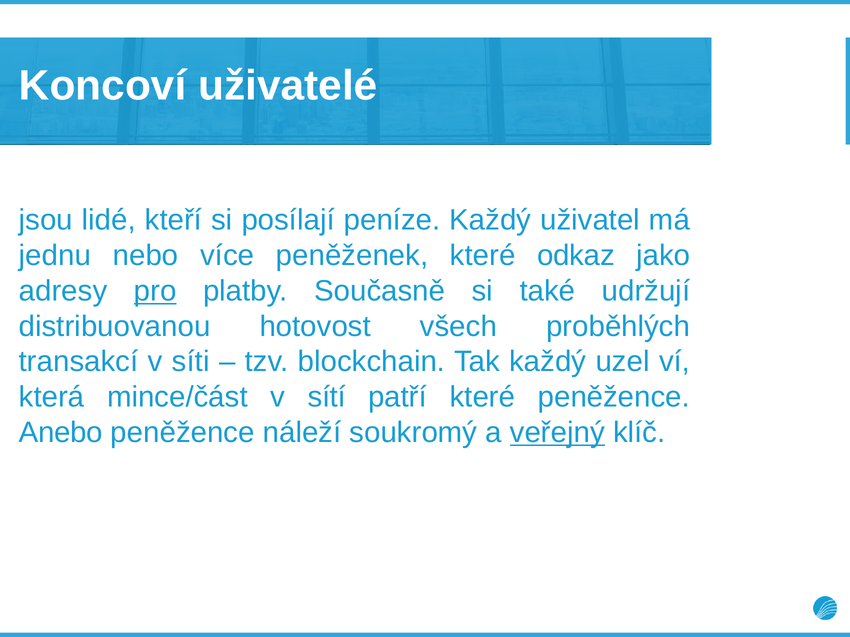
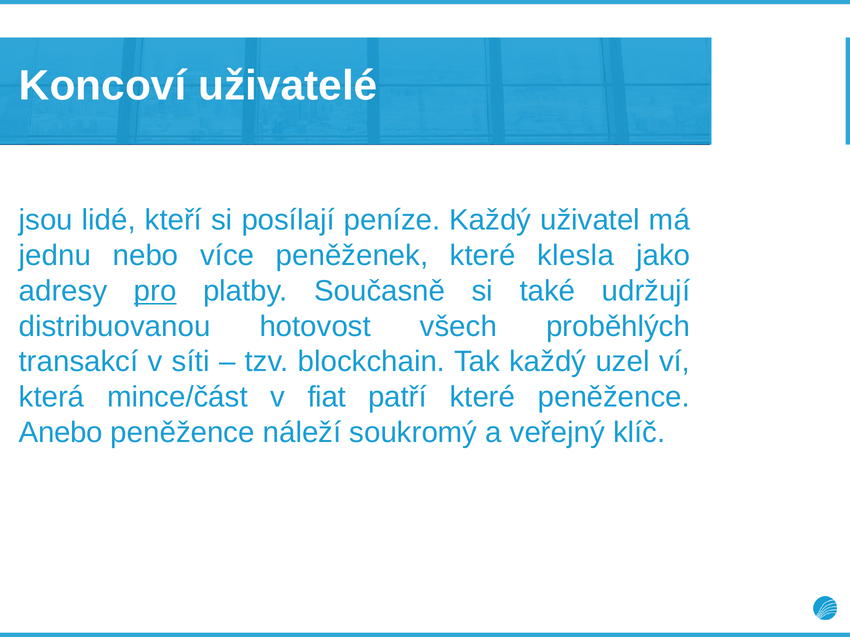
odkaz: odkaz -> klesla
sítí: sítí -> fiat
veřejný underline: present -> none
